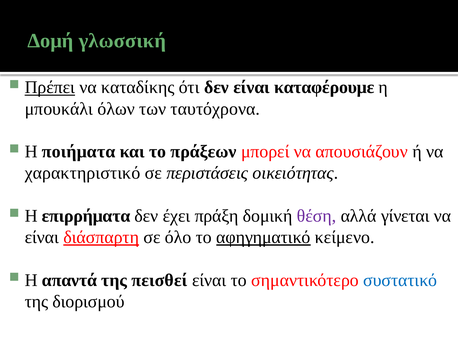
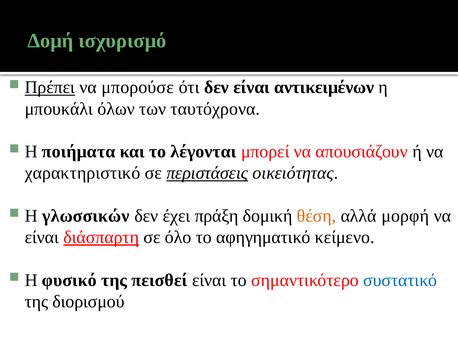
γλωσσική: γλωσσική -> ισχυρισμό
καταδίκης: καταδίκης -> μπορούσε
καταφέρουμε: καταφέρουμε -> αντικειμένων
πράξεων: πράξεων -> λέγονται
περιστάσεις underline: none -> present
επιρρήματα: επιρρήματα -> γλωσσικών
θέση colour: purple -> orange
γίνεται: γίνεται -> μορφή
αφηγηματικό underline: present -> none
απαντά: απαντά -> φυσικό
